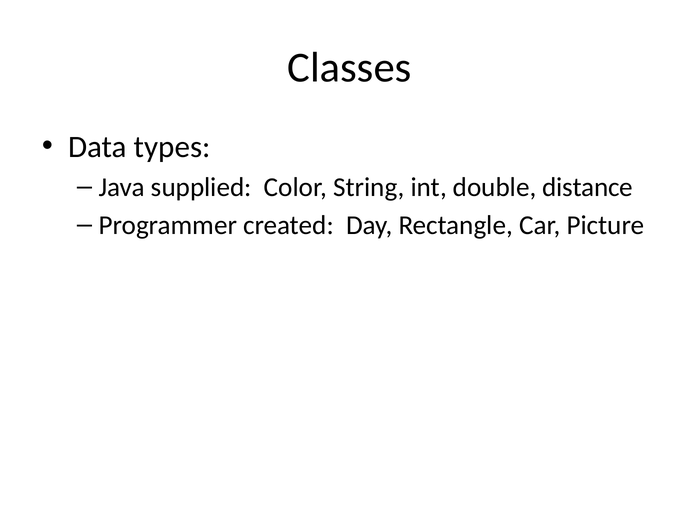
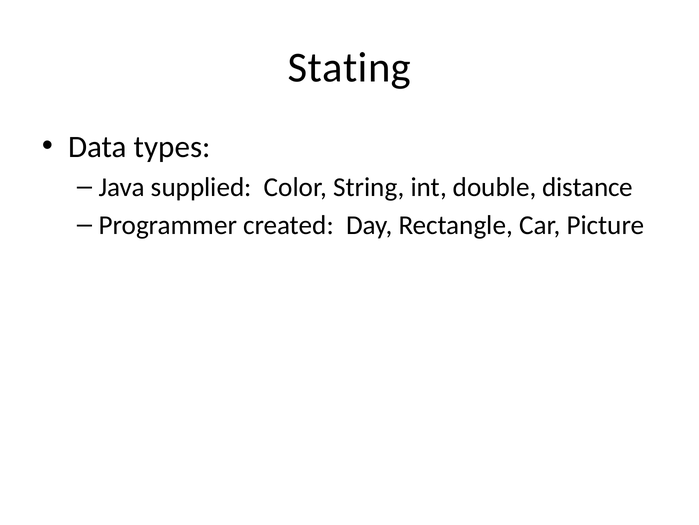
Classes: Classes -> Stating
